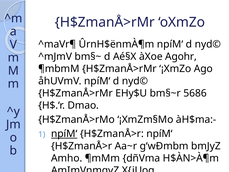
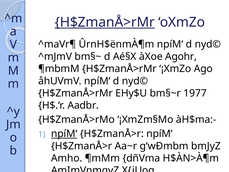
H$ZmanÅ>rMr at (105, 22) underline: none -> present
5686: 5686 -> 1977
Dmao: Dmao -> Aadbr
